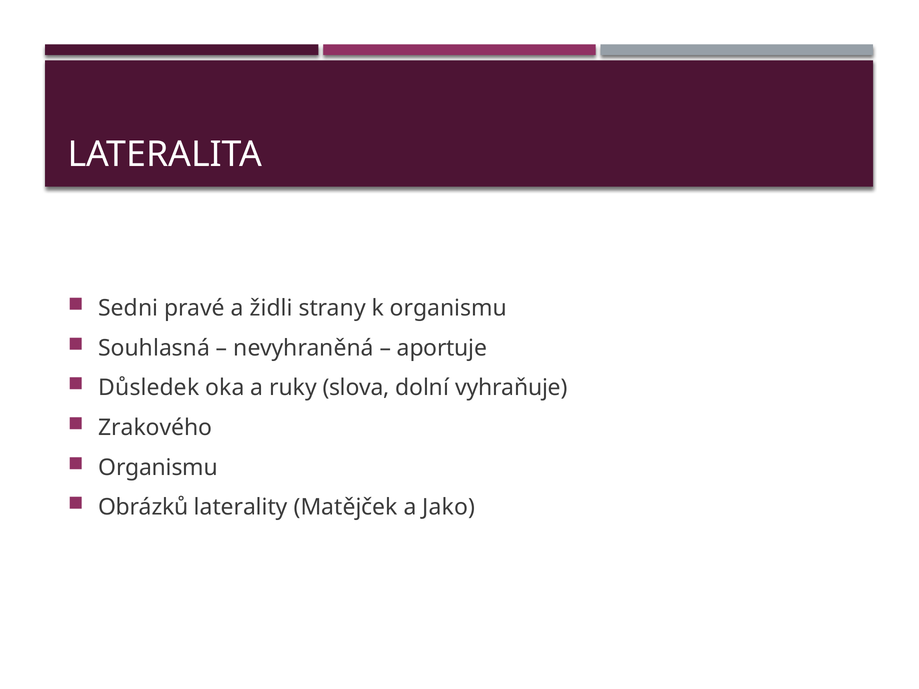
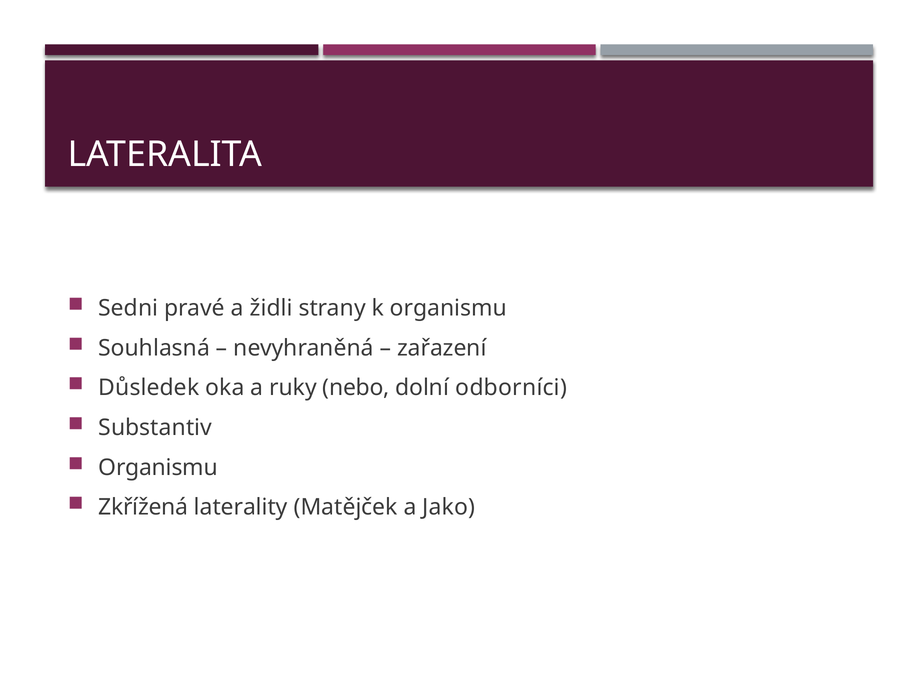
aportuje: aportuje -> zařazení
slova: slova -> nebo
vyhraňuje: vyhraňuje -> odborníci
Zrakového: Zrakového -> Substantiv
Obrázků: Obrázků -> Zkřížená
